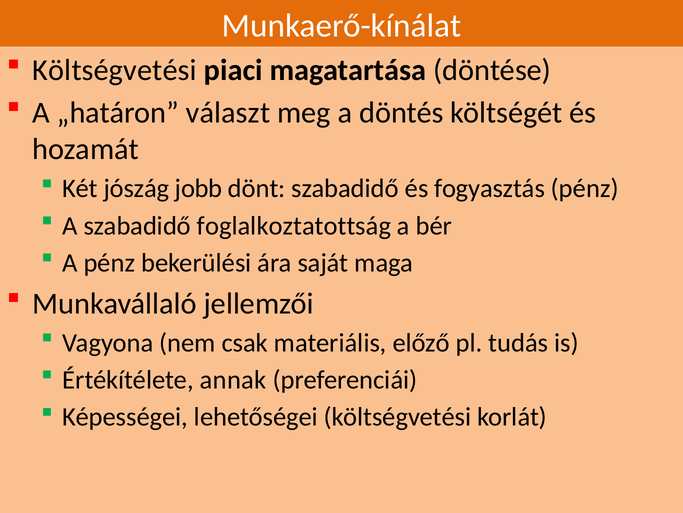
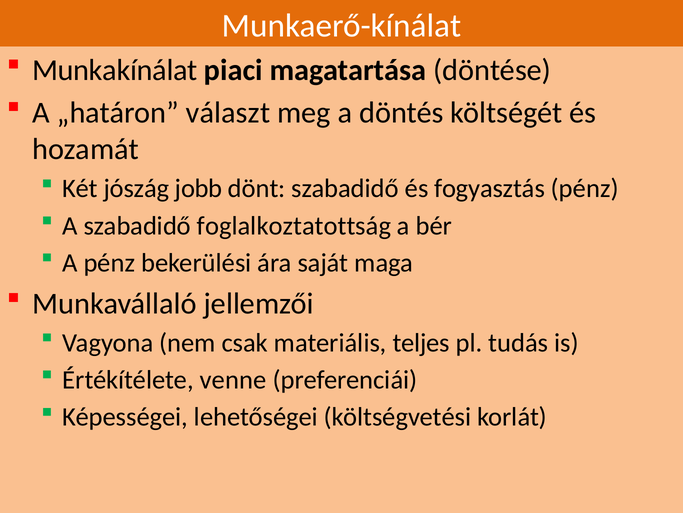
Költségvetési at (115, 70): Költségvetési -> Munkakínálat
előző: előző -> teljes
annak: annak -> venne
